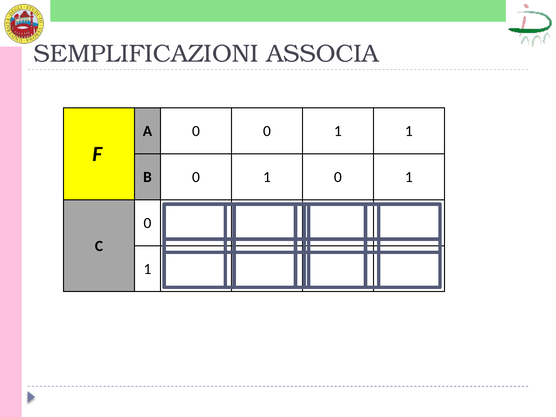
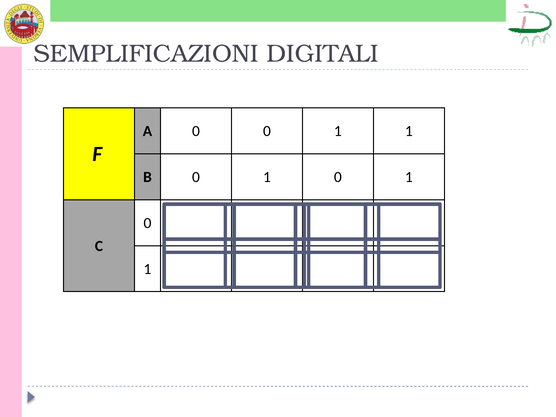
ASSOCIA: ASSOCIA -> DIGITALI
